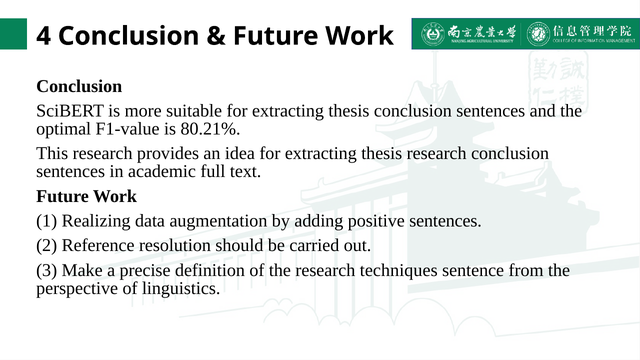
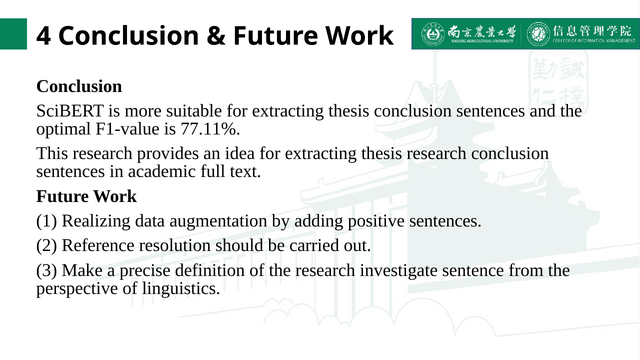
80.21%: 80.21% -> 77.11%
techniques: techniques -> investigate
